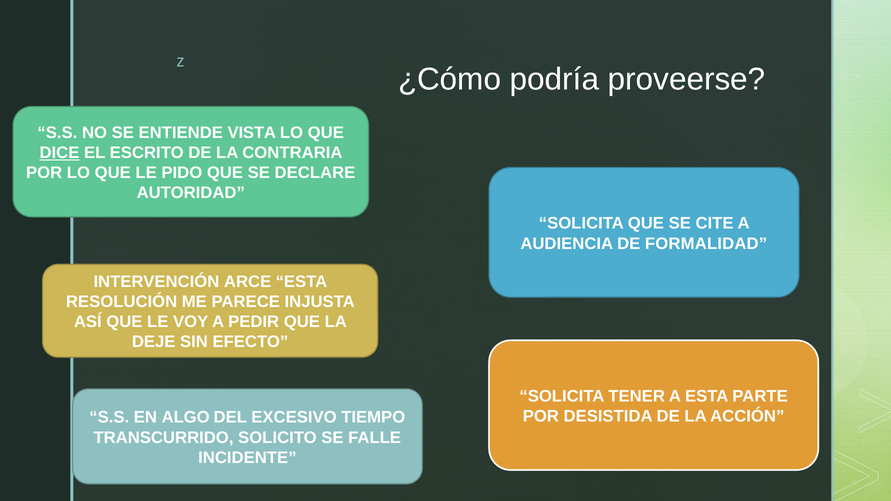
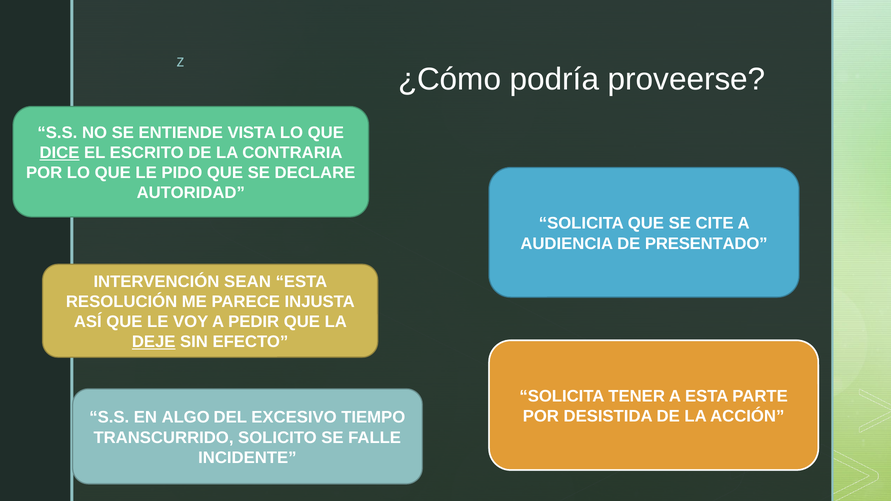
FORMALIDAD: FORMALIDAD -> PRESENTADO
ARCE: ARCE -> SEAN
DEJE underline: none -> present
